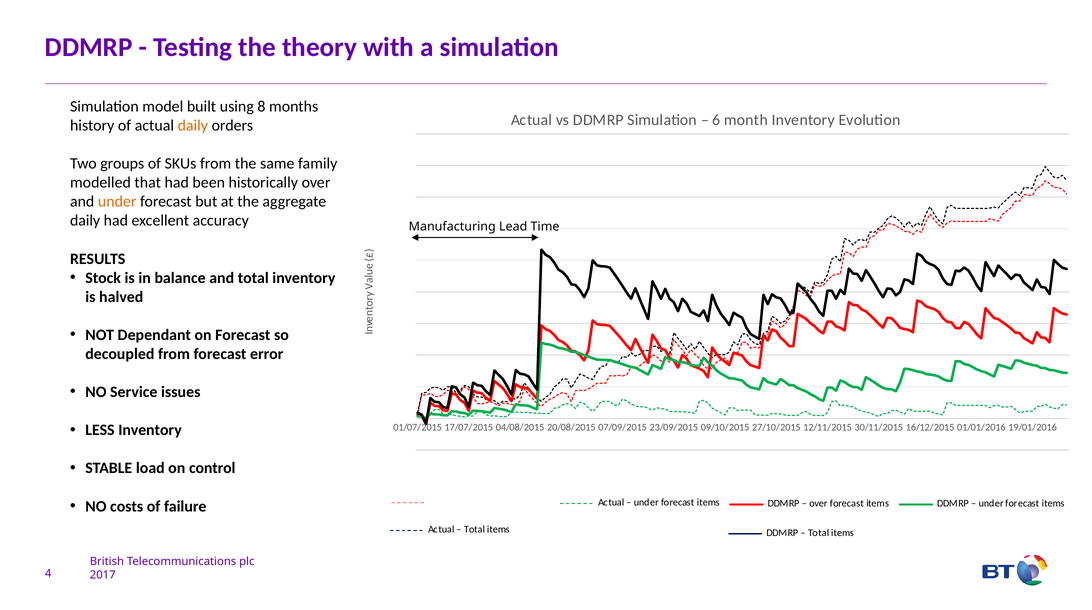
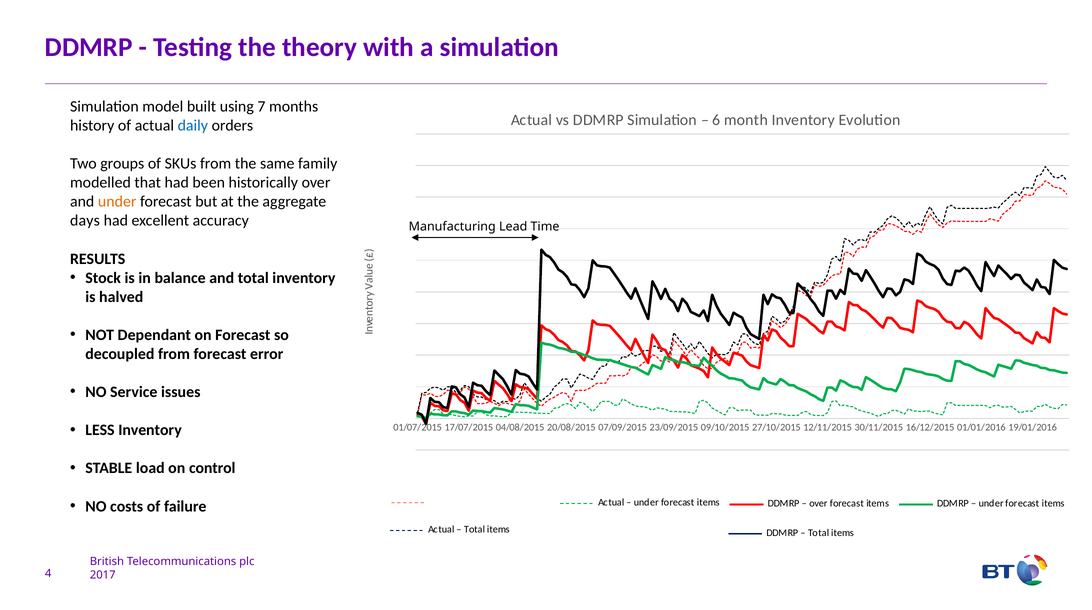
8: 8 -> 7
daily at (193, 126) colour: orange -> blue
daily at (85, 221): daily -> days
